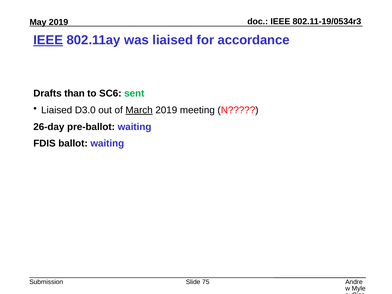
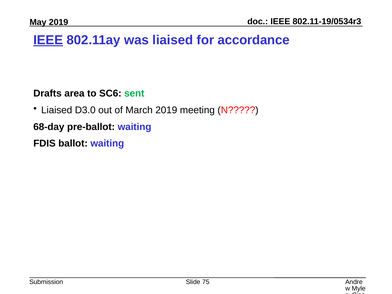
than: than -> area
March underline: present -> none
26-day: 26-day -> 68-day
